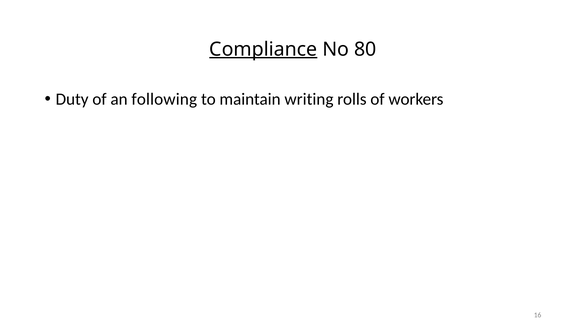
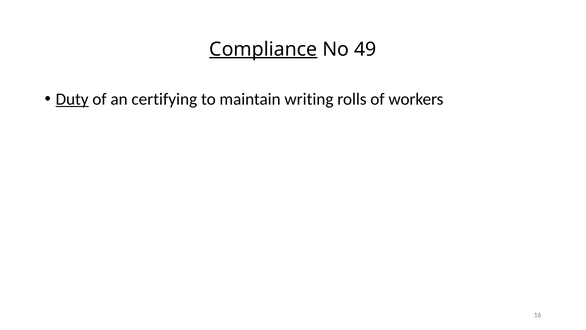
80: 80 -> 49
Duty underline: none -> present
following: following -> certifying
